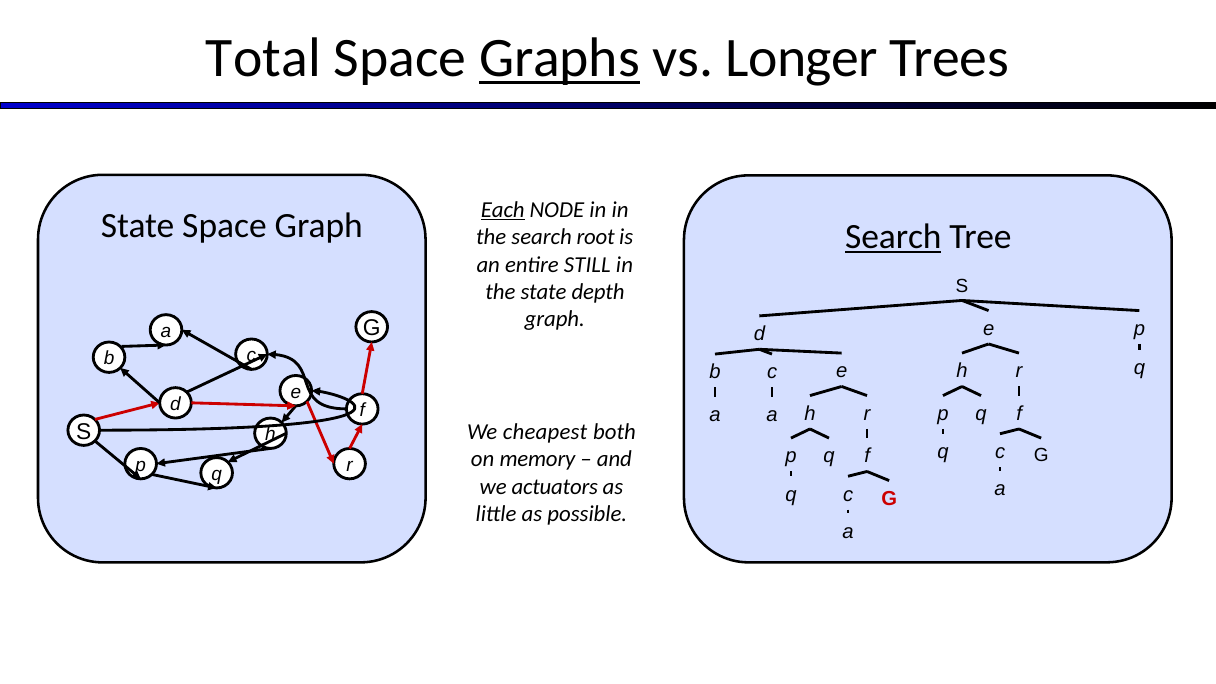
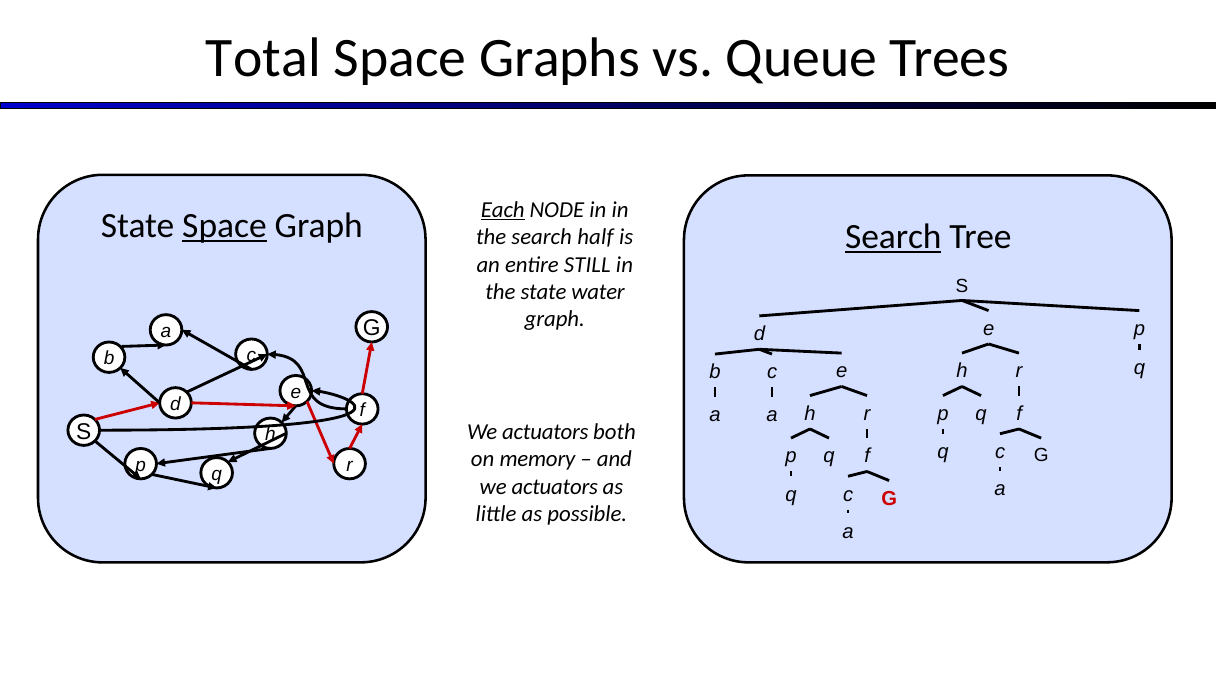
Graphs underline: present -> none
Longer: Longer -> Queue
Space at (224, 226) underline: none -> present
root: root -> half
depth: depth -> water
cheapest at (545, 432): cheapest -> actuators
